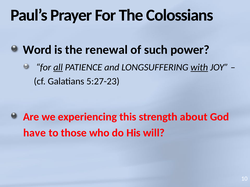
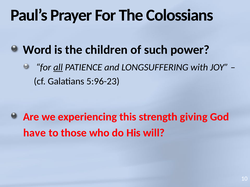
renewal: renewal -> children
with underline: present -> none
5:27-23: 5:27-23 -> 5:96-23
about: about -> giving
